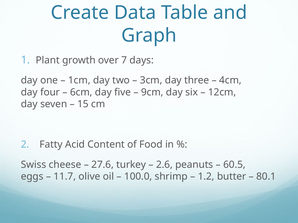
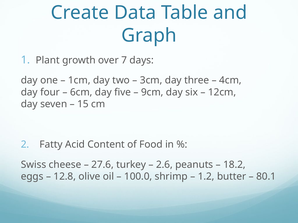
60.5: 60.5 -> 18.2
11.7: 11.7 -> 12.8
